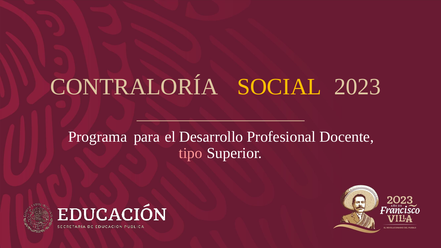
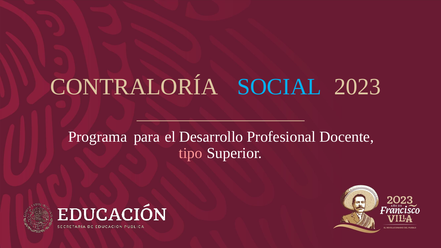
SOCIAL colour: yellow -> light blue
